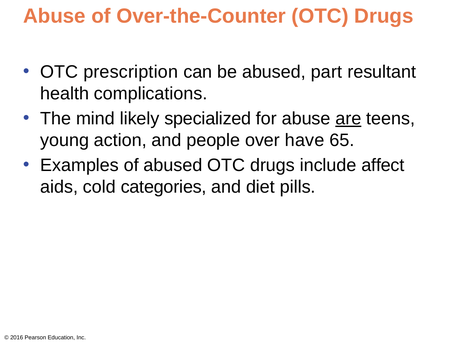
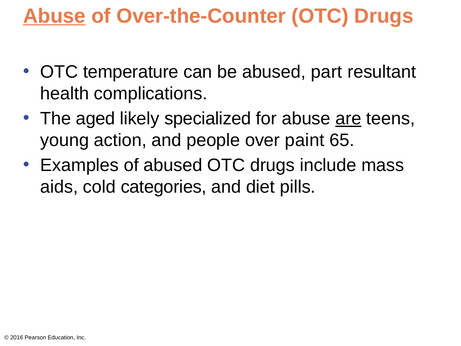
Abuse at (54, 16) underline: none -> present
prescription: prescription -> temperature
mind: mind -> aged
have: have -> paint
affect: affect -> mass
